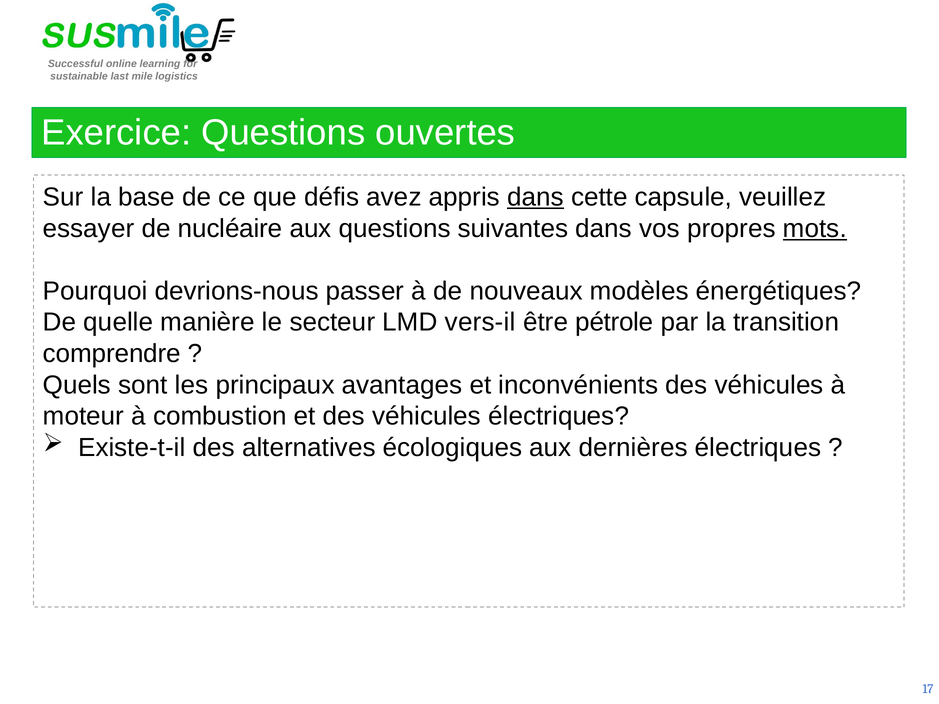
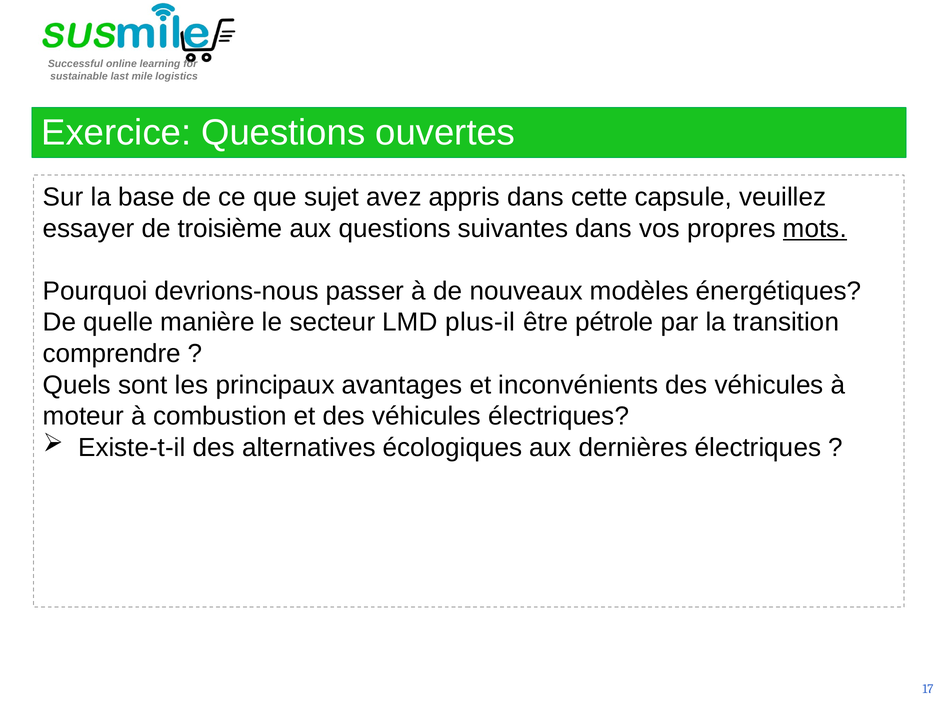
défis: défis -> sujet
dans at (535, 197) underline: present -> none
nucléaire: nucléaire -> troisième
vers-il: vers-il -> plus-il
